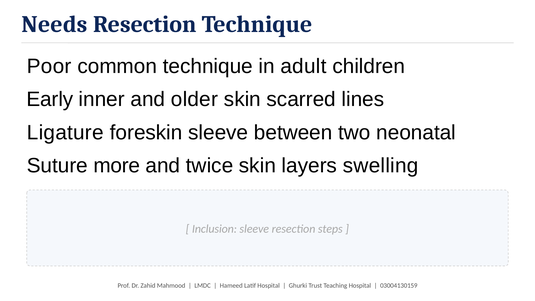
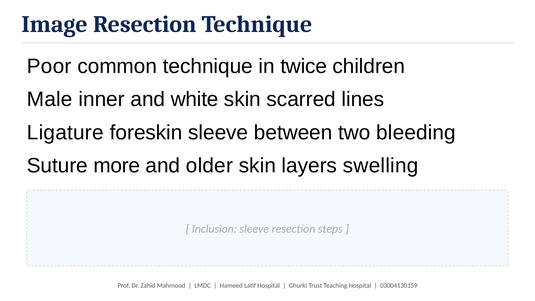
Needs: Needs -> Image
adult: adult -> twice
Early: Early -> Male
older: older -> white
neonatal: neonatal -> bleeding
twice: twice -> older
